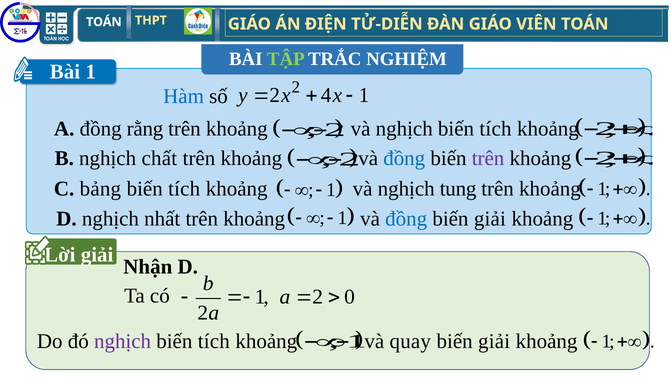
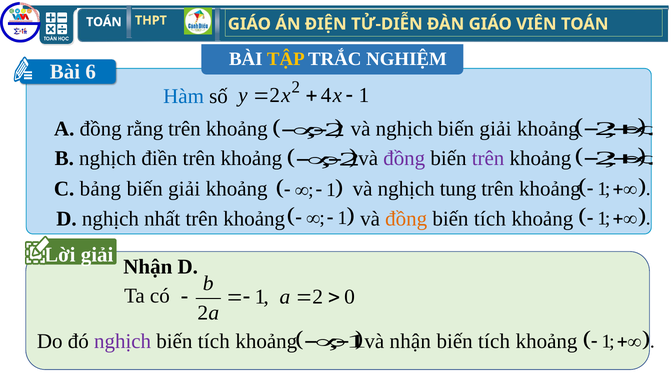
TẬP colour: light green -> yellow
Bài 1: 1 -> 6
và nghịch biến tích: tích -> giải
chất: chất -> điền
đồng at (404, 158) colour: blue -> purple
tích at (184, 189): tích -> giải
đồng at (406, 218) colour: blue -> orange
giải at (490, 218): giải -> tích
và quay: quay -> nhận
giải at (494, 341): giải -> tích
